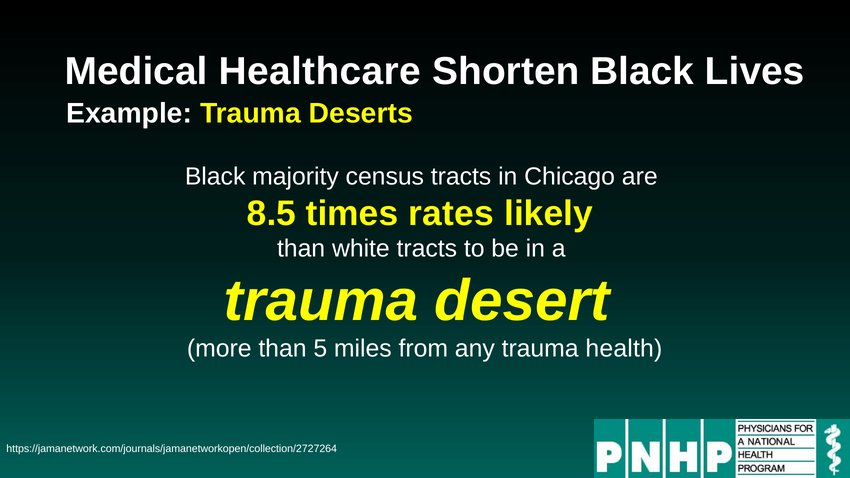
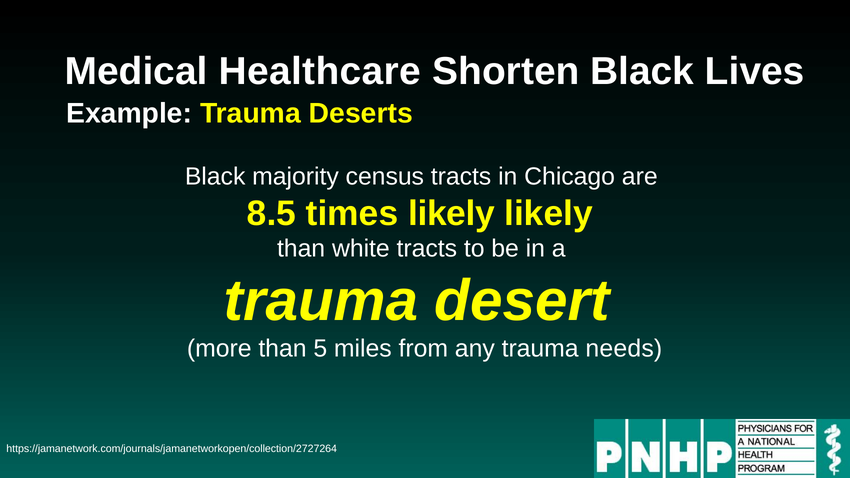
times rates: rates -> likely
health: health -> needs
